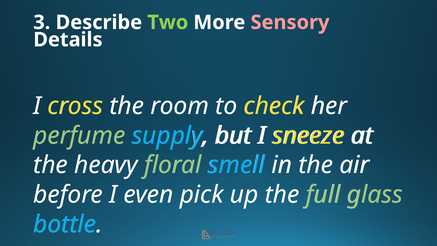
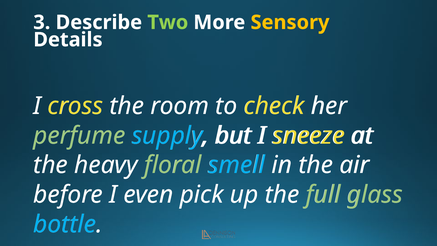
Sensory colour: pink -> yellow
